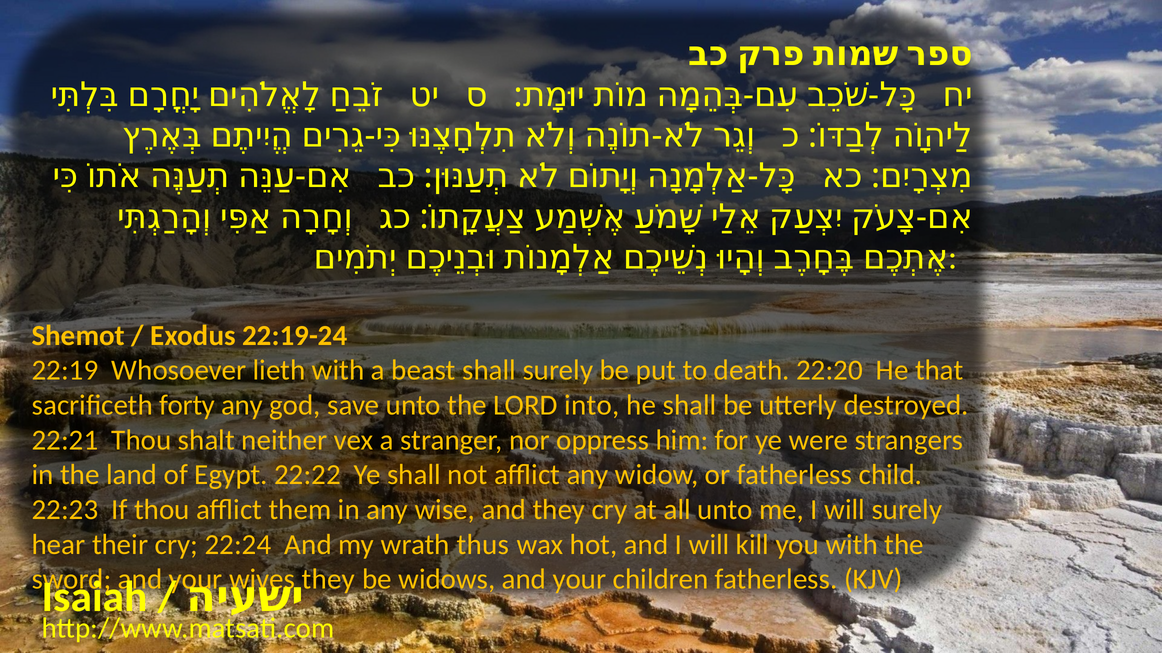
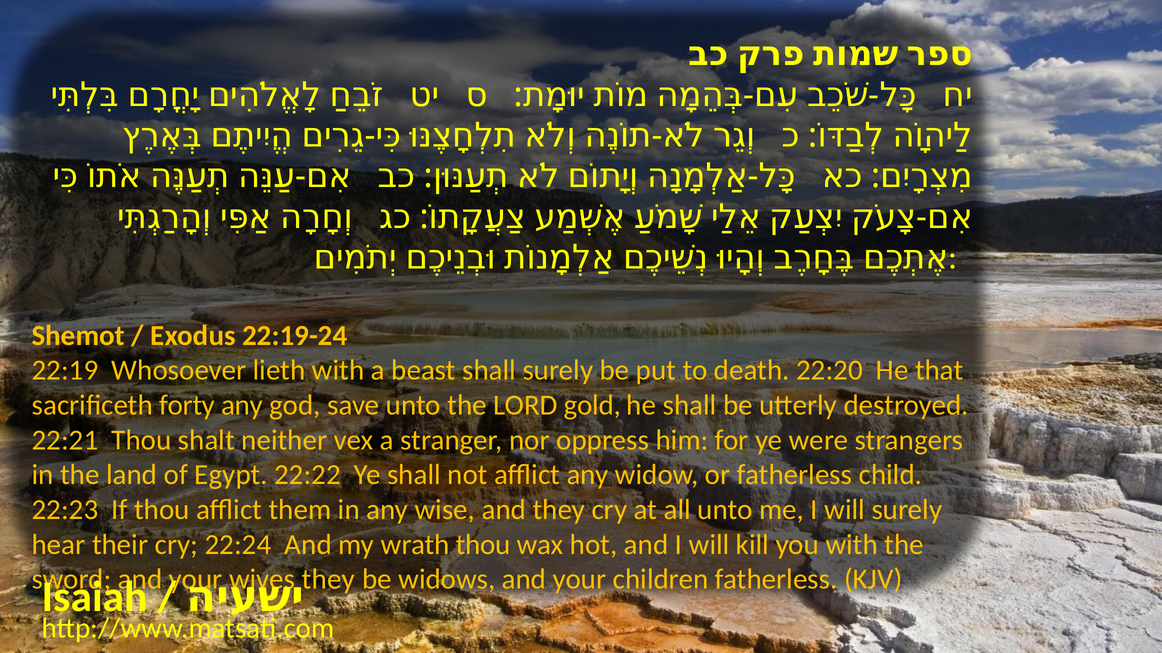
into: into -> gold
wrath thus: thus -> thou
